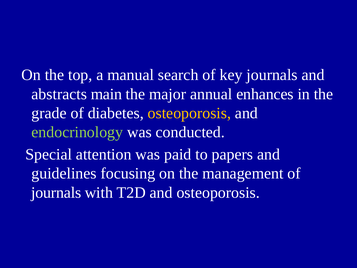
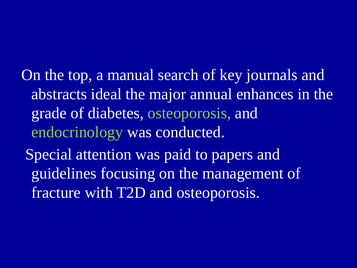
main: main -> ideal
osteoporosis at (189, 113) colour: yellow -> light green
journals at (56, 192): journals -> fracture
